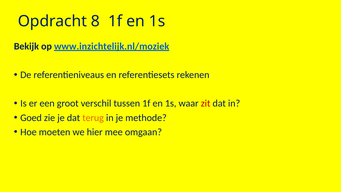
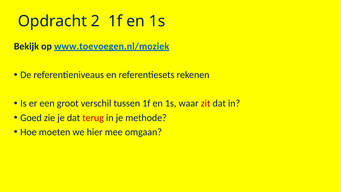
8: 8 -> 2
www.inzichtelijk.nl/moziek: www.inzichtelijk.nl/moziek -> www.toevoegen.nl/moziek
terug colour: orange -> red
